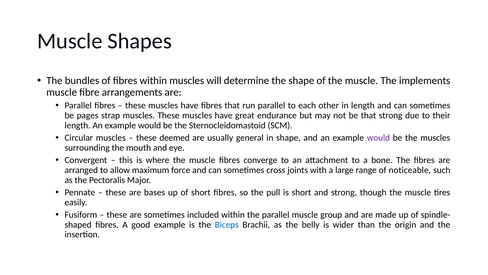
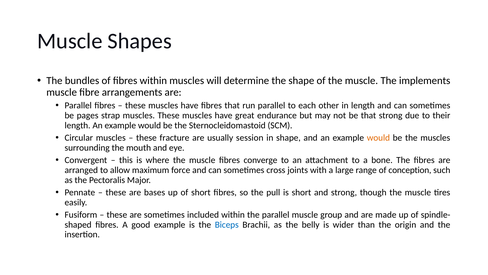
deemed: deemed -> fracture
general: general -> session
would at (378, 138) colour: purple -> orange
noticeable: noticeable -> conception
